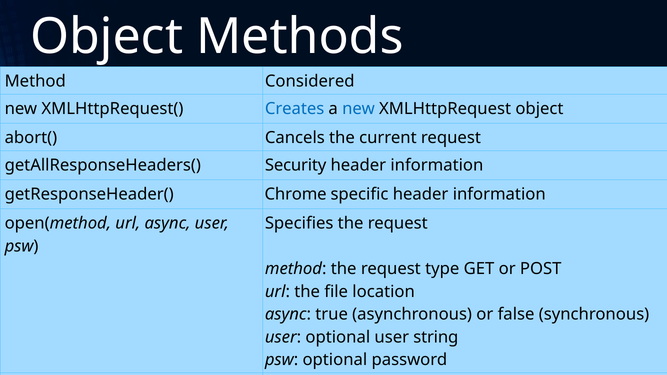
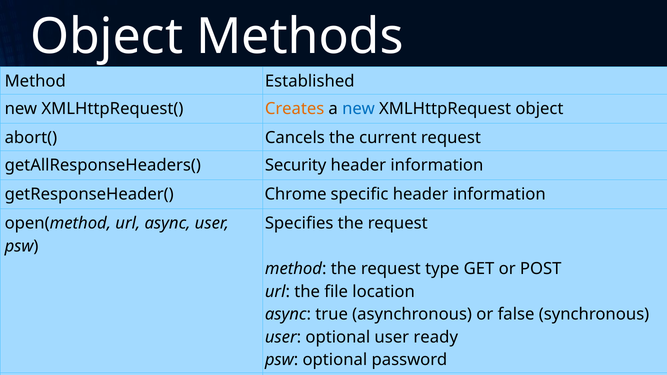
Considered: Considered -> Established
Creates colour: blue -> orange
string: string -> ready
